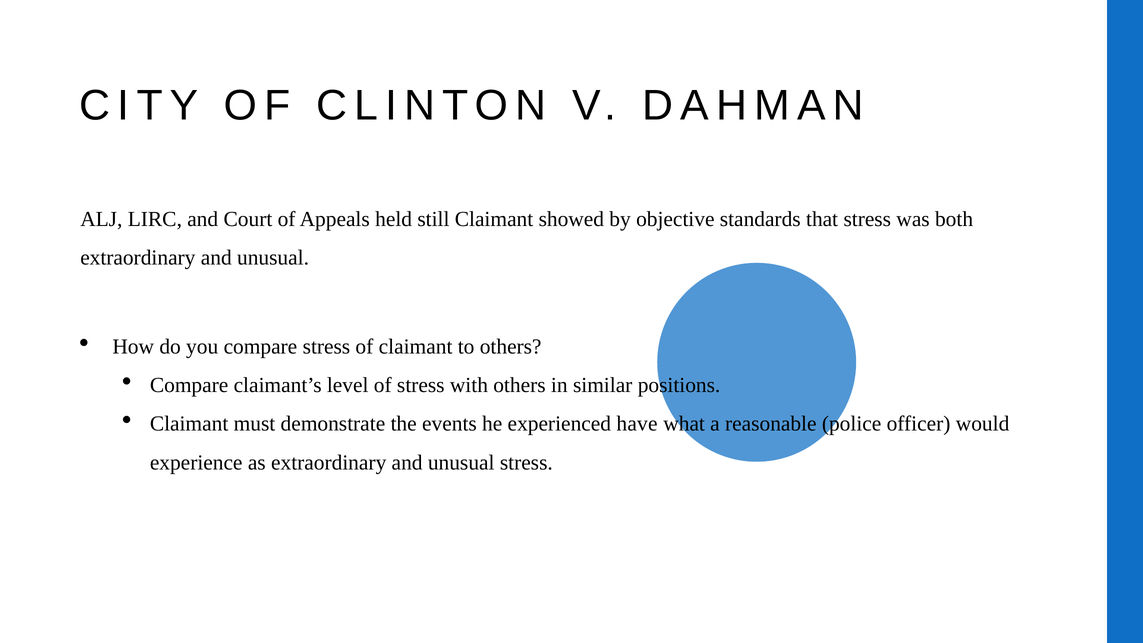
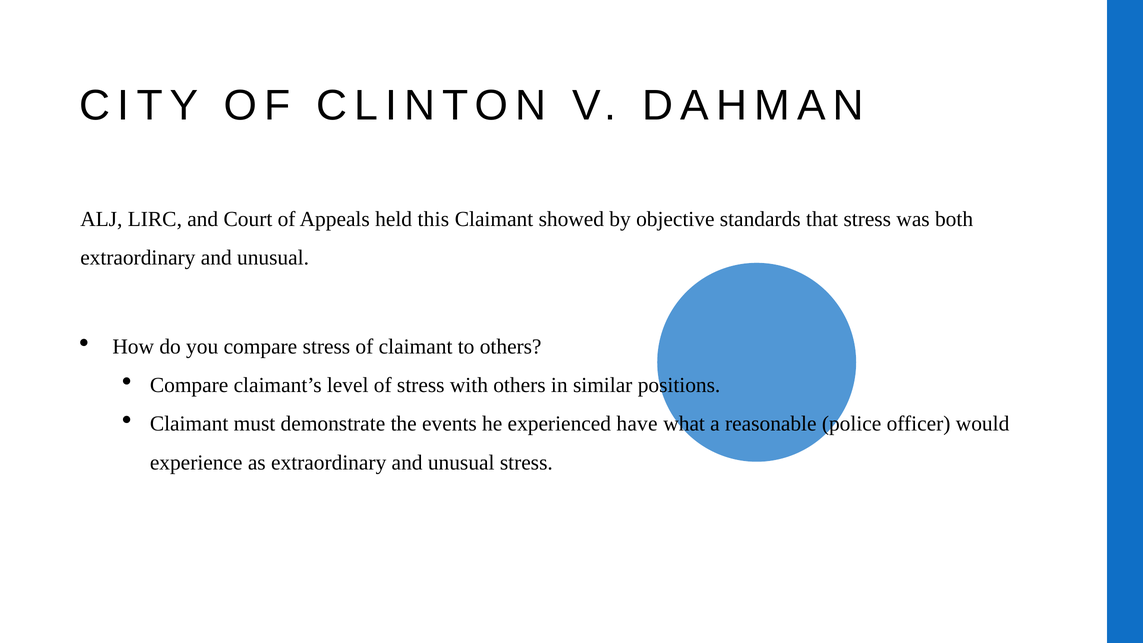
still: still -> this
